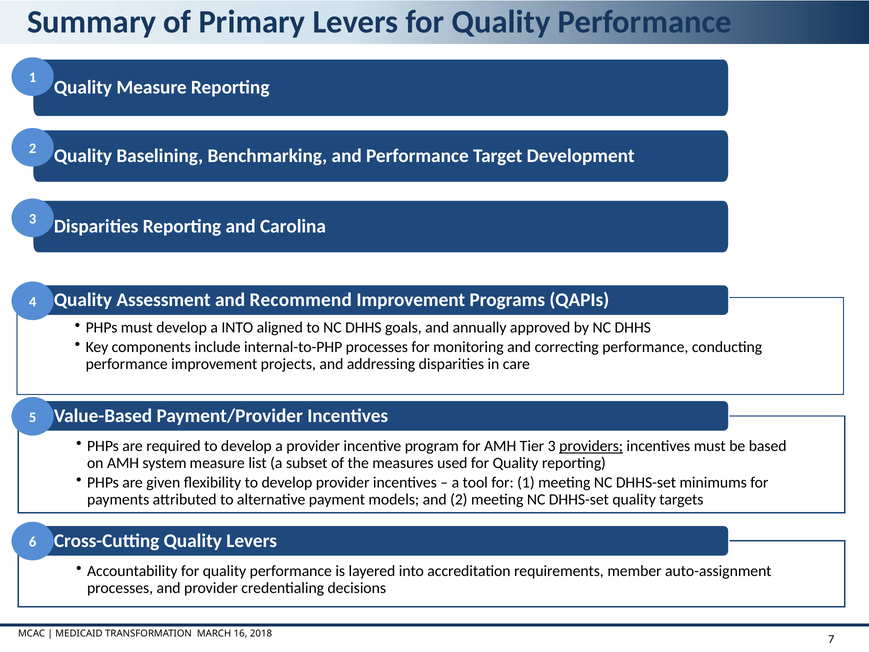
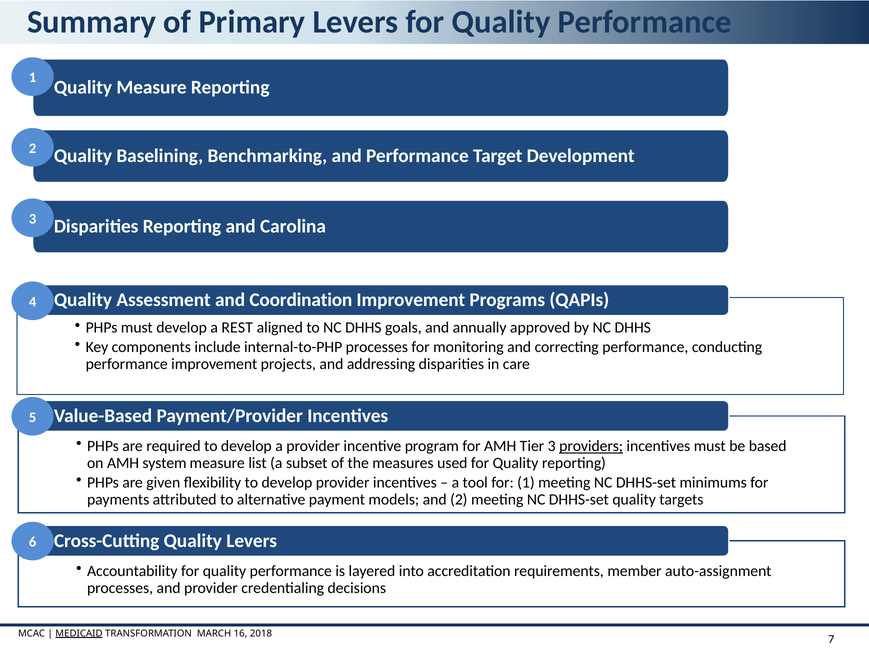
Recommend: Recommend -> Coordination
a INTO: INTO -> REST
MEDICAID underline: none -> present
